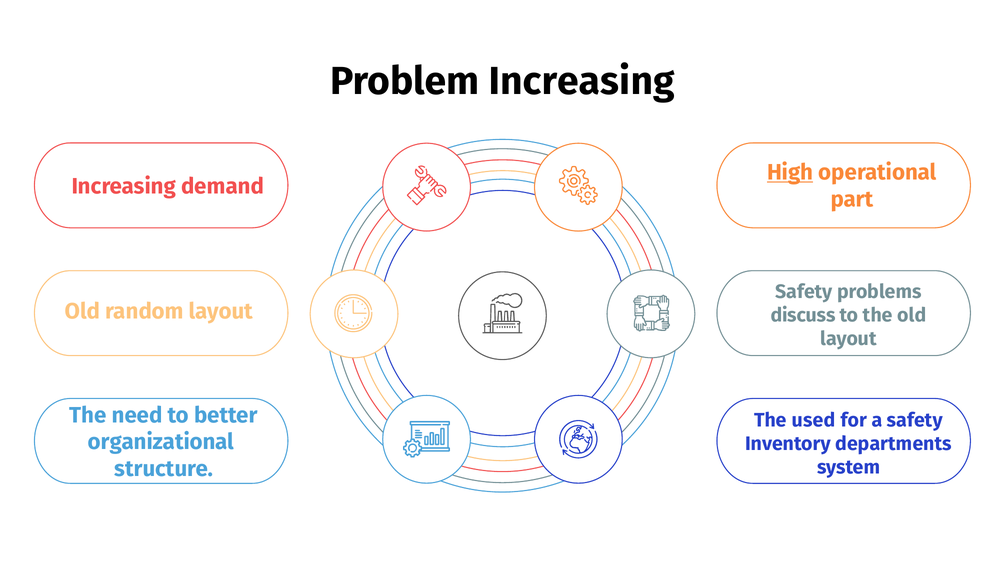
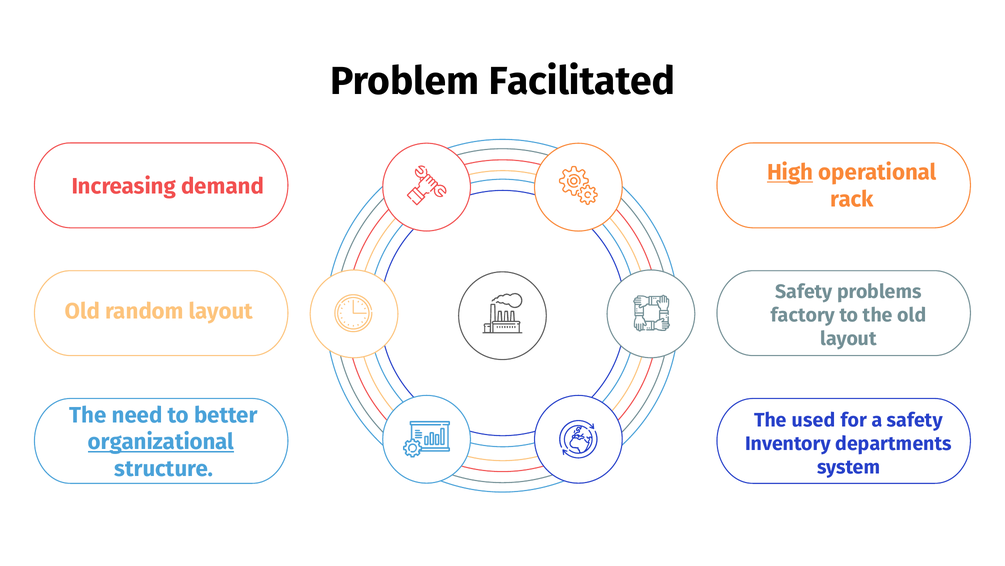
Problem Increasing: Increasing -> Facilitated
part: part -> rack
discuss: discuss -> factory
organizational underline: none -> present
